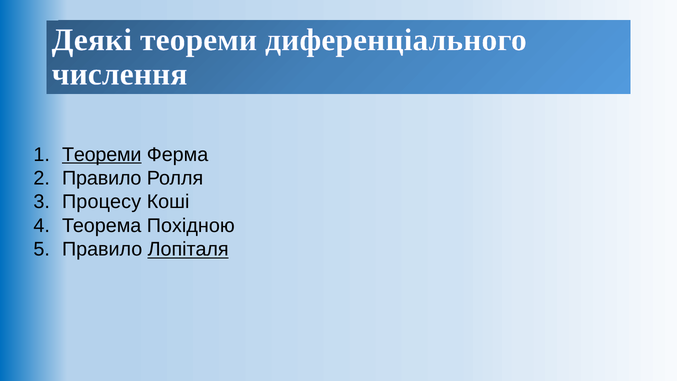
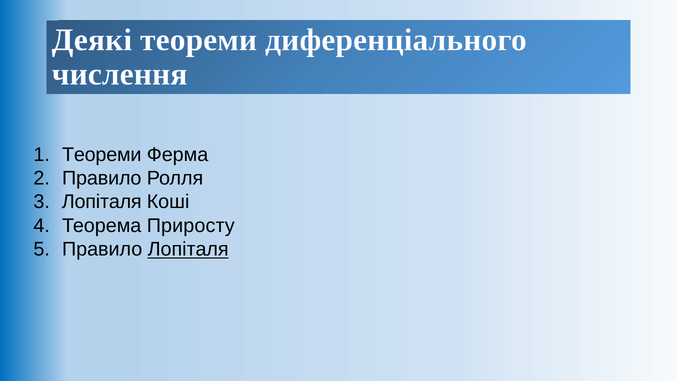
Теореми at (102, 154) underline: present -> none
Процесу at (102, 202): Процесу -> Лопіталя
Похідною: Похідною -> Приросту
